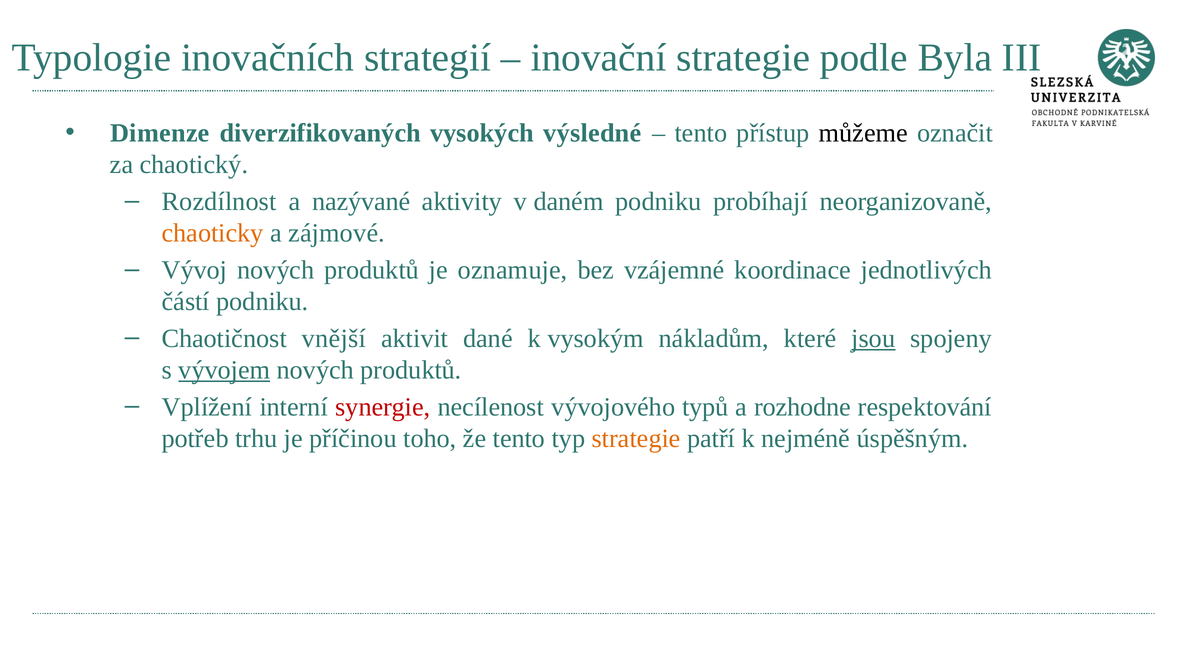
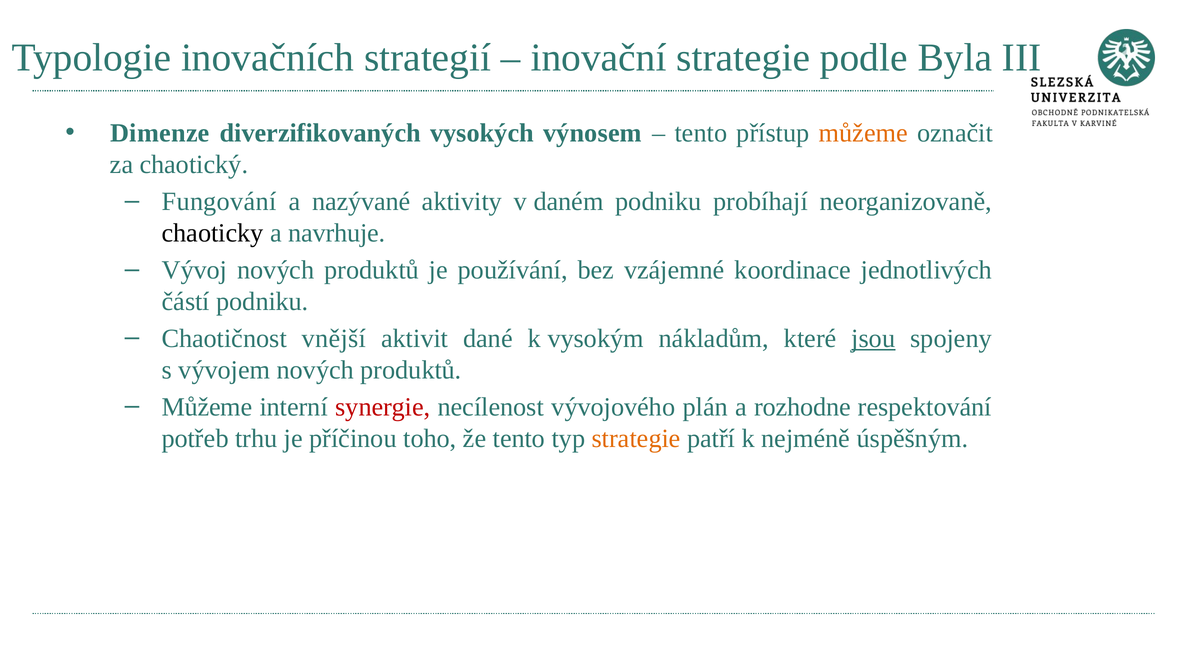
výsledné: výsledné -> výnosem
můžeme at (863, 133) colour: black -> orange
Rozdílnost: Rozdílnost -> Fungování
chaoticky colour: orange -> black
zájmové: zájmové -> navrhuje
oznamuje: oznamuje -> používání
vývojem underline: present -> none
Vplížení at (207, 407): Vplížení -> Můžeme
typů: typů -> plán
